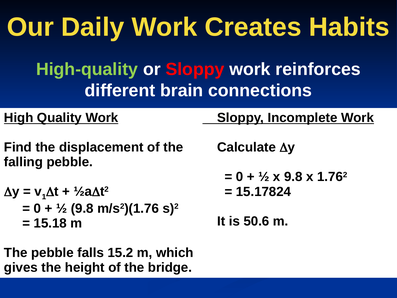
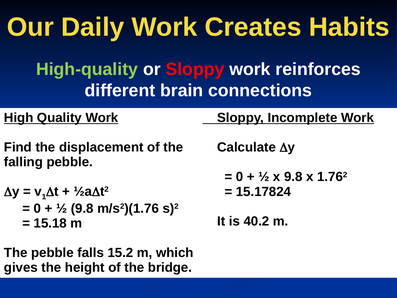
50.6: 50.6 -> 40.2
